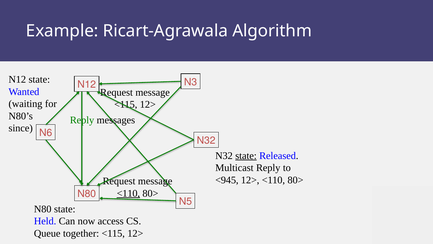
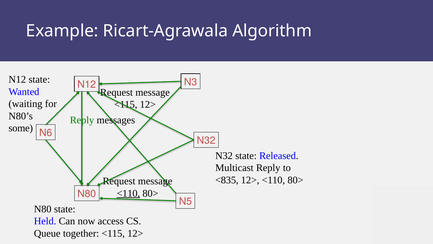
since: since -> some
state at (246, 156) underline: present -> none
<945: <945 -> <835
